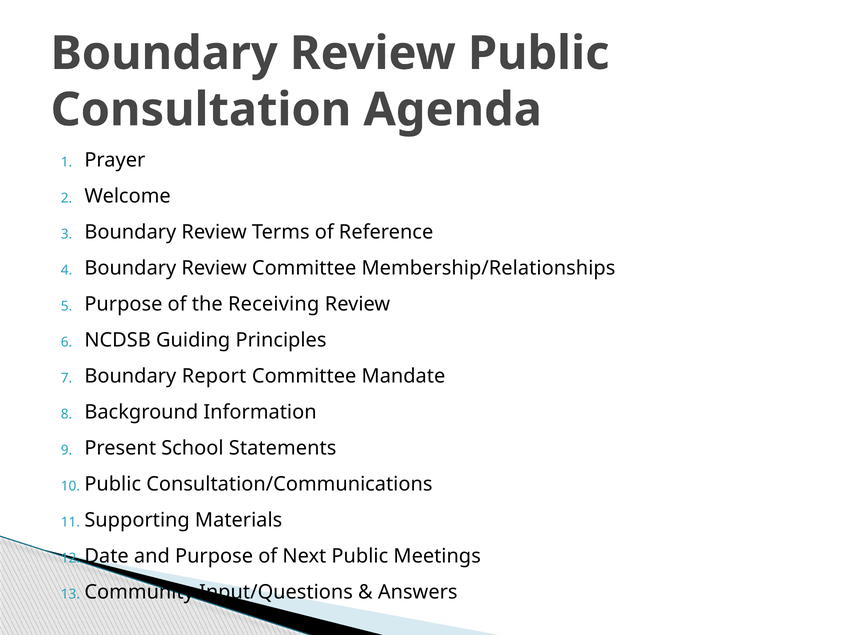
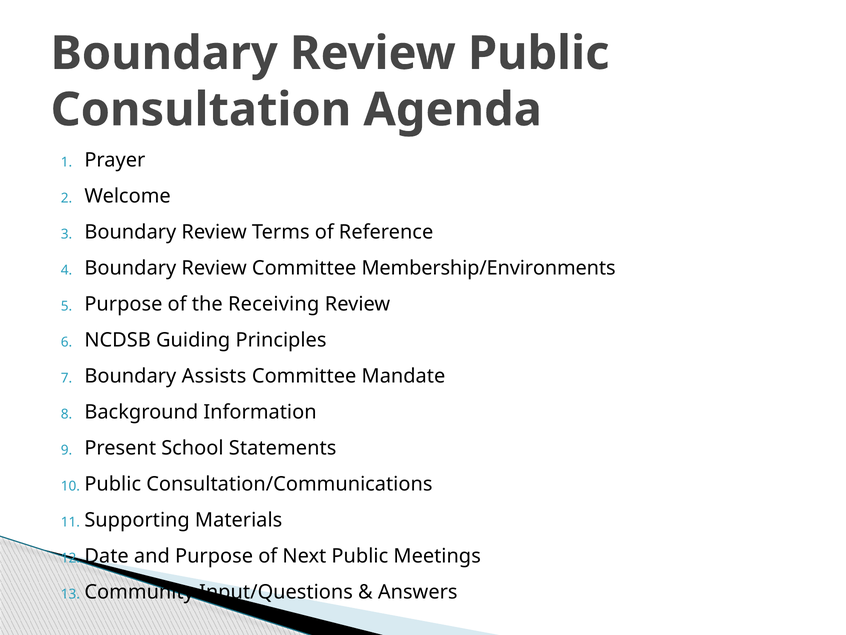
Membership/Relationships: Membership/Relationships -> Membership/Environments
Report: Report -> Assists
